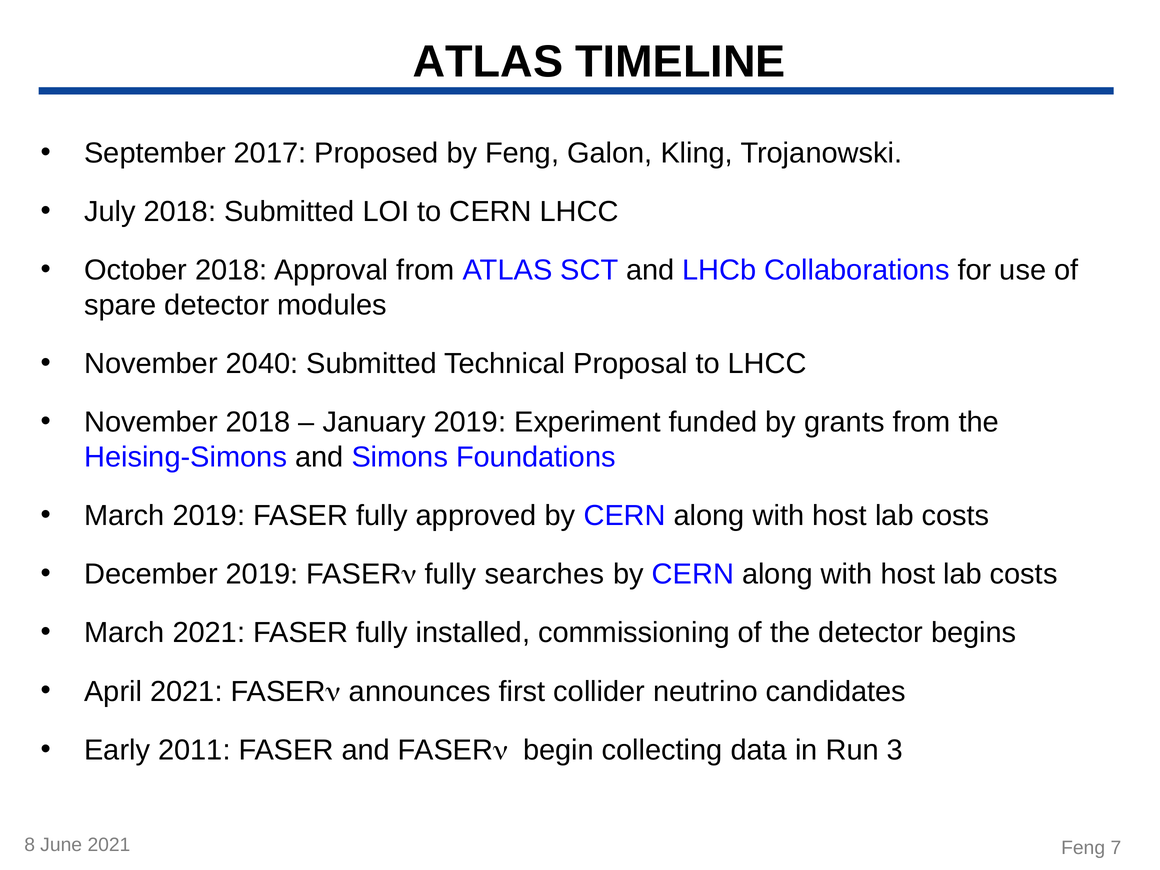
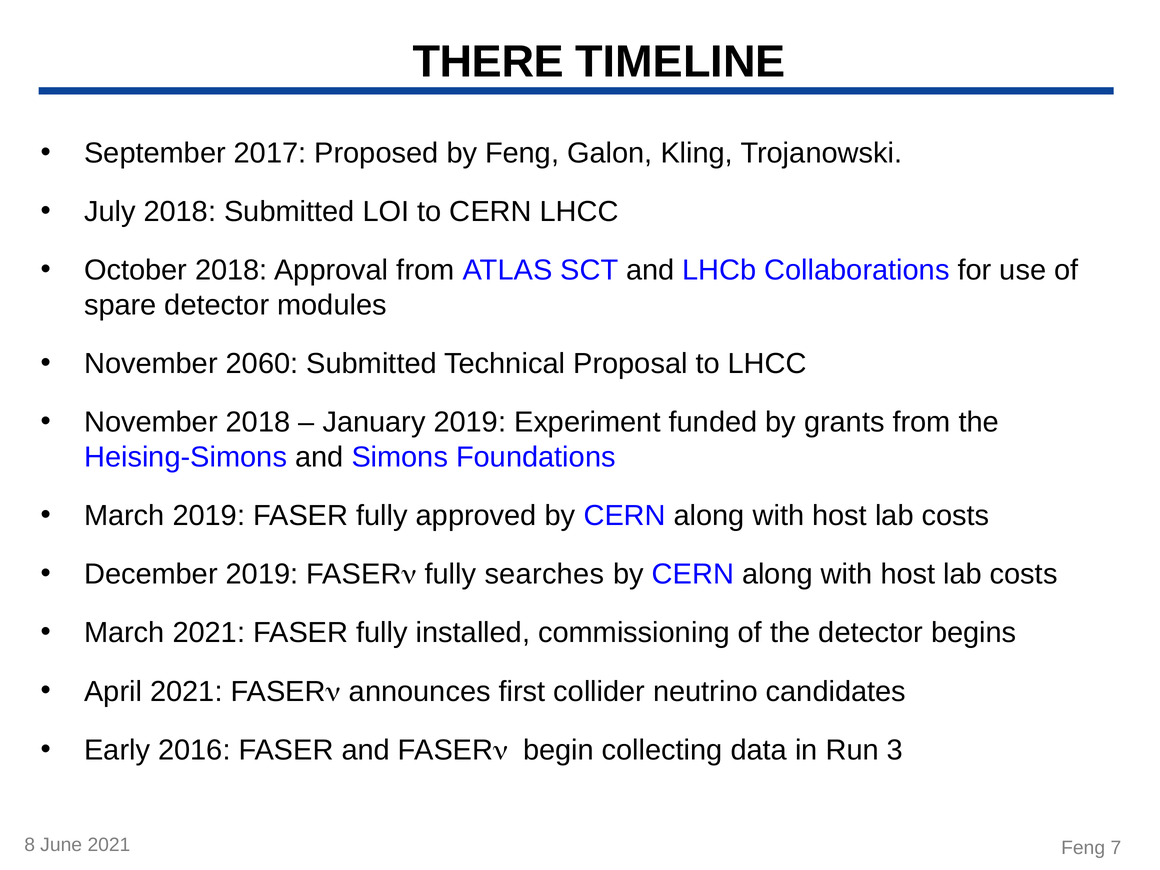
ATLAS at (488, 62): ATLAS -> THERE
2040: 2040 -> 2060
2011: 2011 -> 2016
